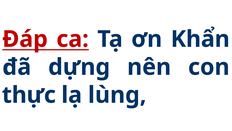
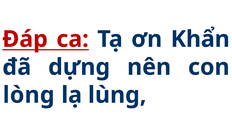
thực: thực -> lòng
